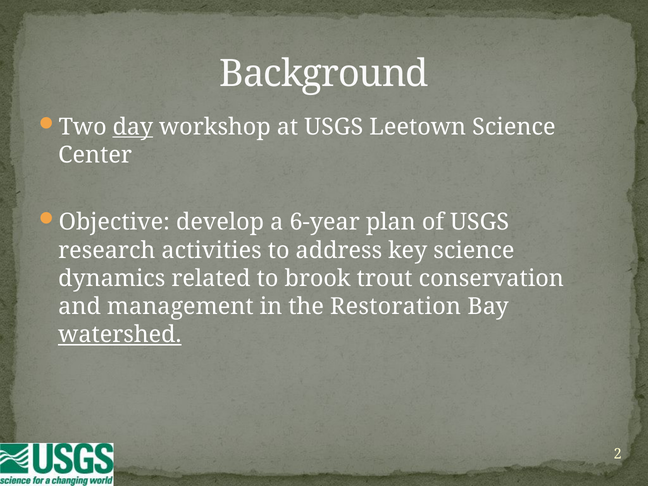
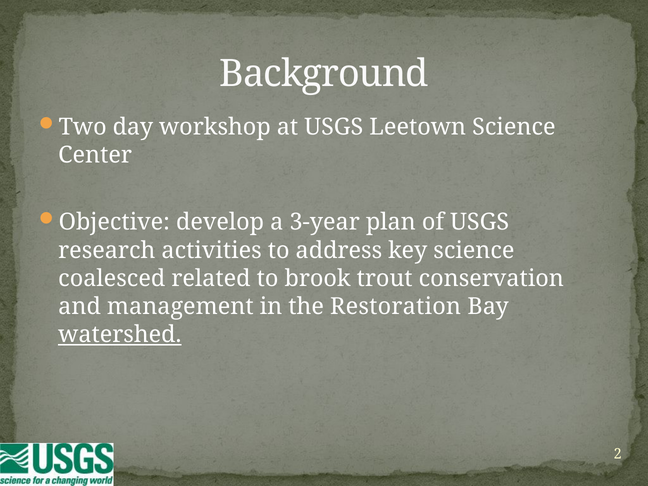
day underline: present -> none
6-year: 6-year -> 3-year
dynamics: dynamics -> coalesced
